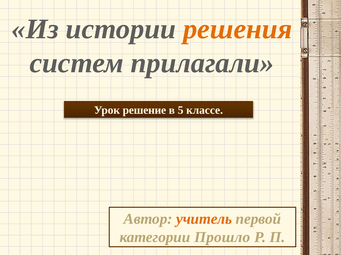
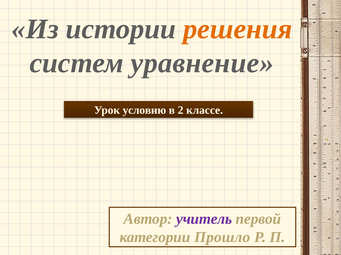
прилагали: прилагали -> уравнение
решение: решение -> условию
5: 5 -> 2
учитель colour: orange -> purple
